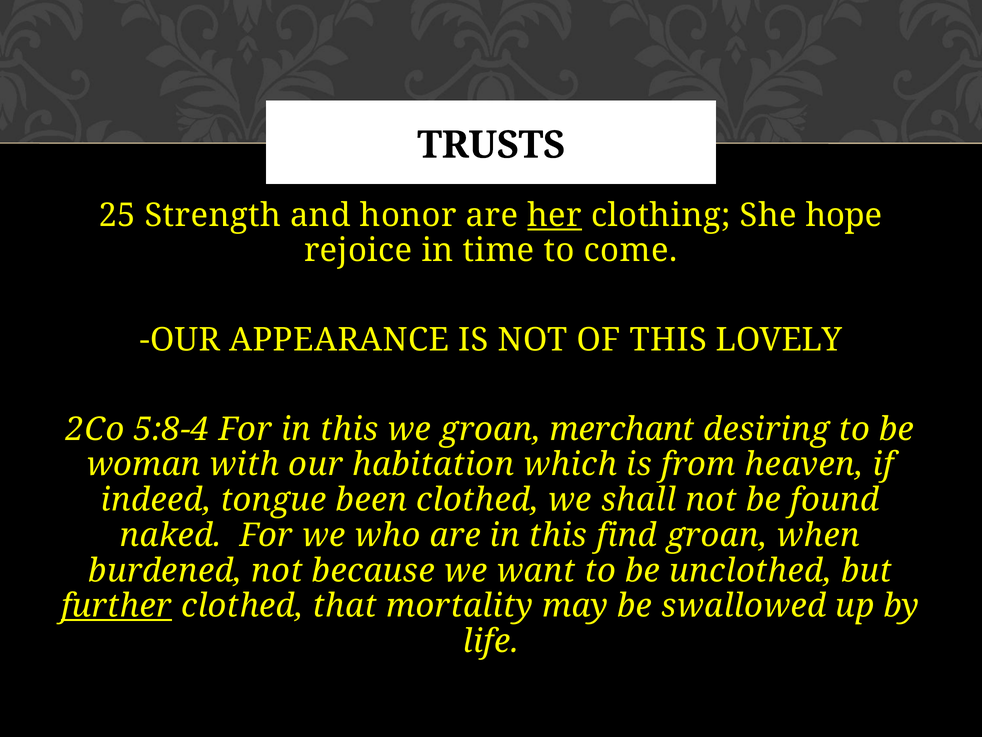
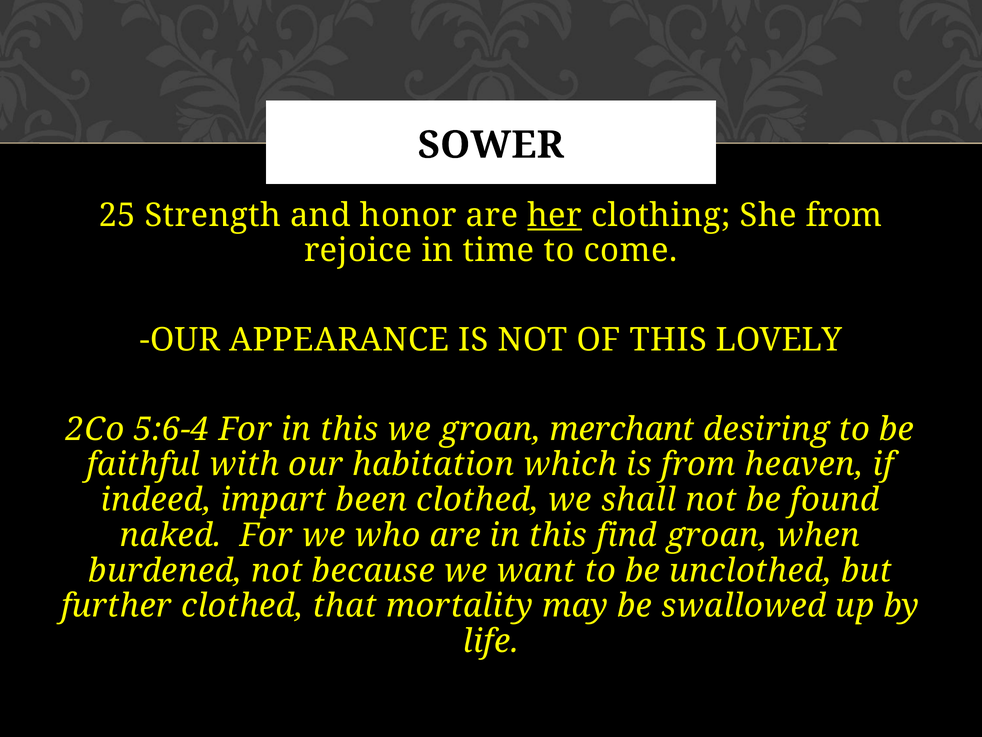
TRUSTS: TRUSTS -> SOWER
She hope: hope -> from
5:8-4: 5:8-4 -> 5:6-4
woman: woman -> faithful
tongue: tongue -> impart
further underline: present -> none
